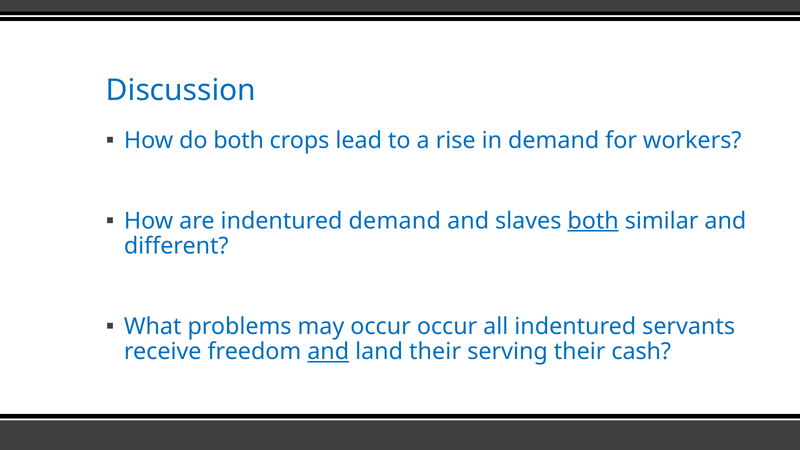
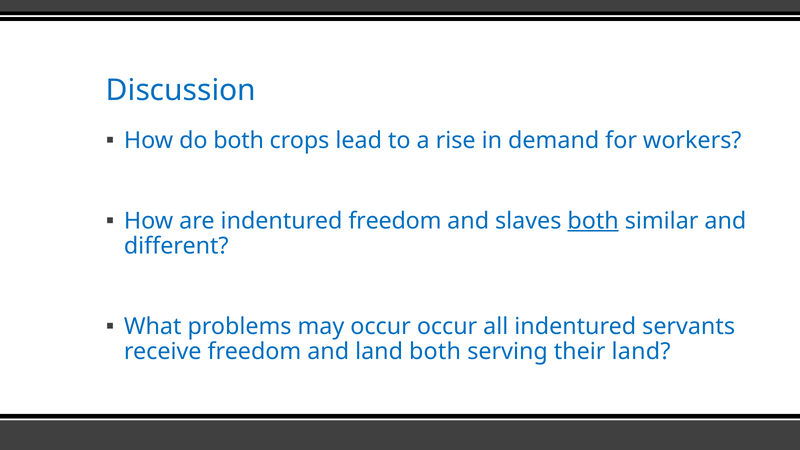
indentured demand: demand -> freedom
and at (328, 352) underline: present -> none
land their: their -> both
their cash: cash -> land
